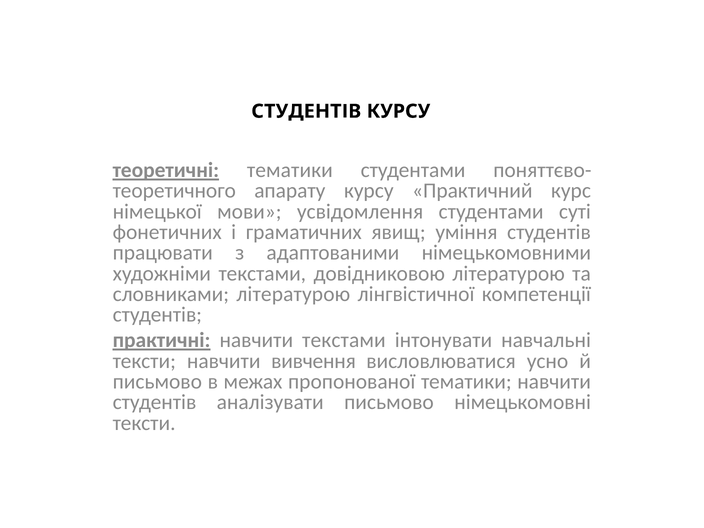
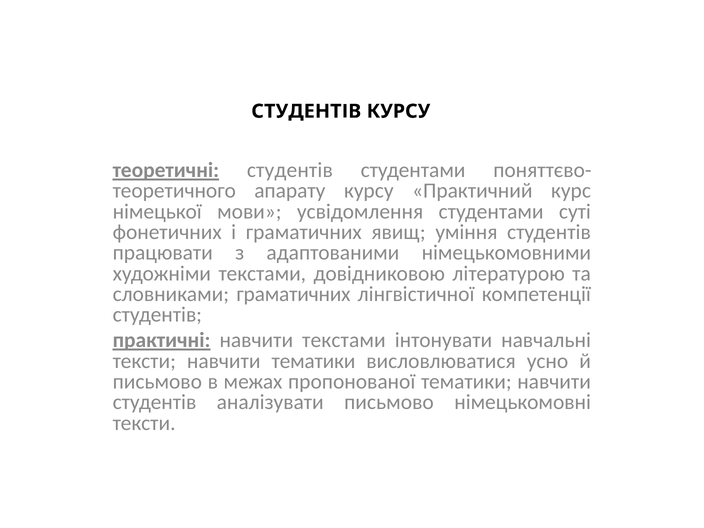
теоретичні тематики: тематики -> студентів
словниками літературою: літературою -> граматичних
навчити вивчення: вивчення -> тематики
